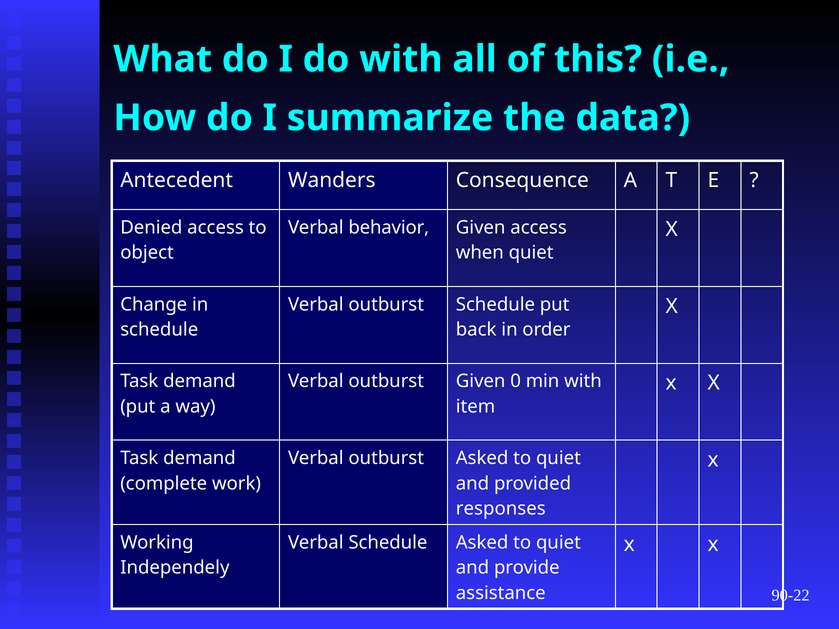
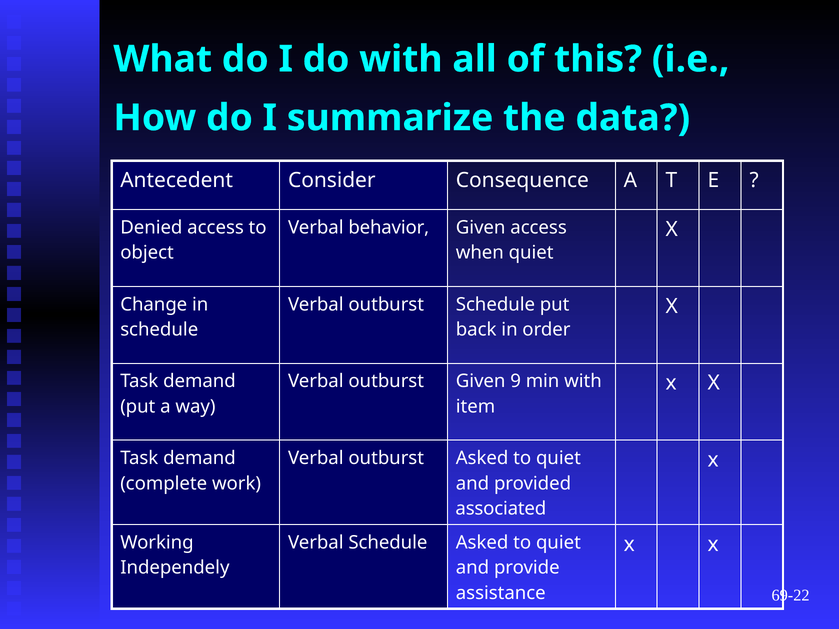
Wanders: Wanders -> Consider
0: 0 -> 9
responses: responses -> associated
90-22: 90-22 -> 69-22
